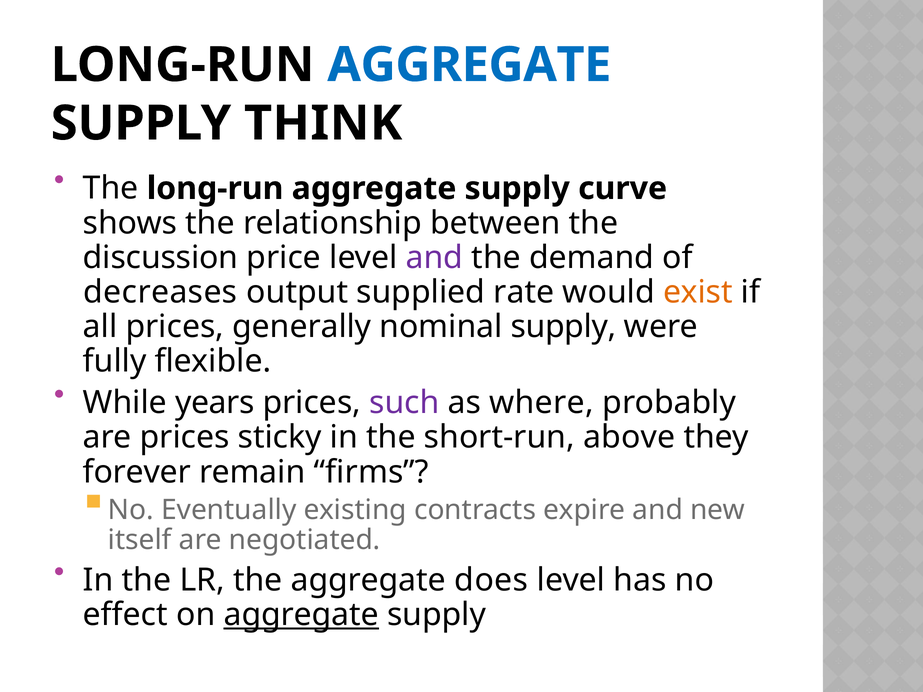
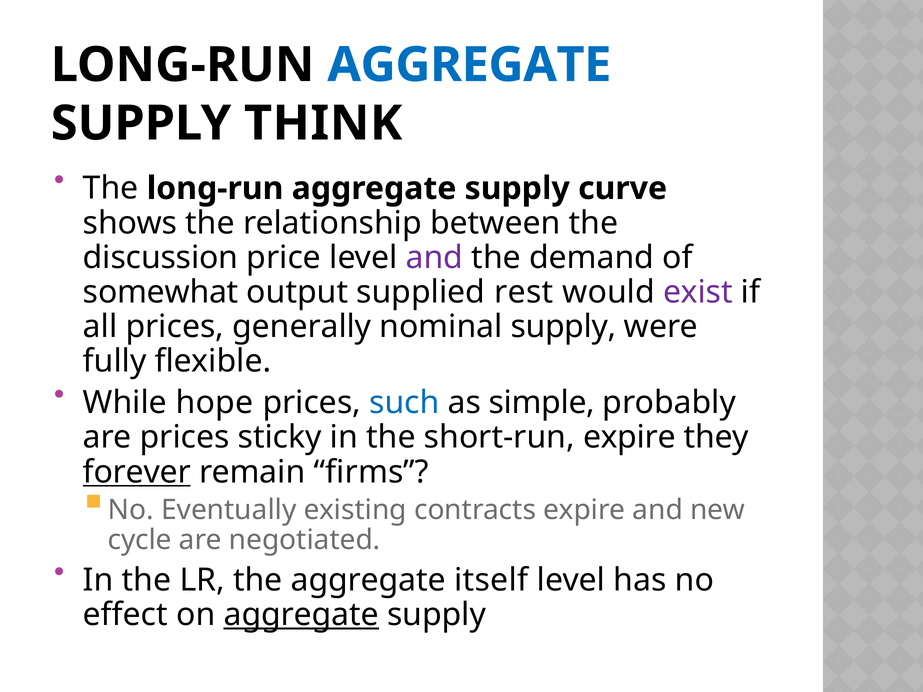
decreases: decreases -> somewhat
rate: rate -> rest
exist colour: orange -> purple
years: years -> hope
such colour: purple -> blue
where: where -> simple
short-run above: above -> expire
forever underline: none -> present
itself: itself -> cycle
does: does -> itself
